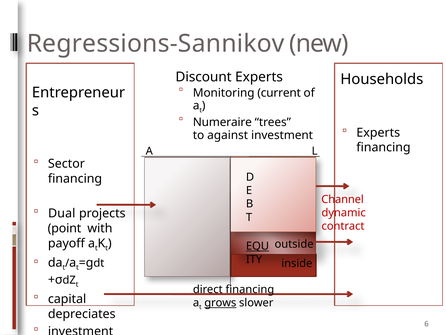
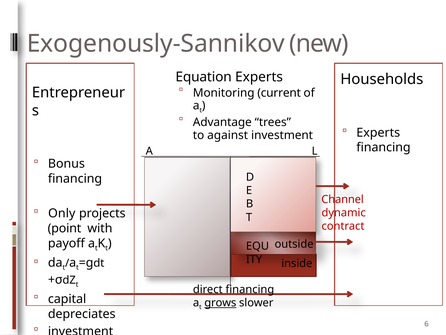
Regressions-Sannikov: Regressions-Sannikov -> Exogenously-Sannikov
Discount: Discount -> Equation
Numeraire: Numeraire -> Advantage
Sector: Sector -> Bonus
Dual: Dual -> Only
EQU underline: present -> none
